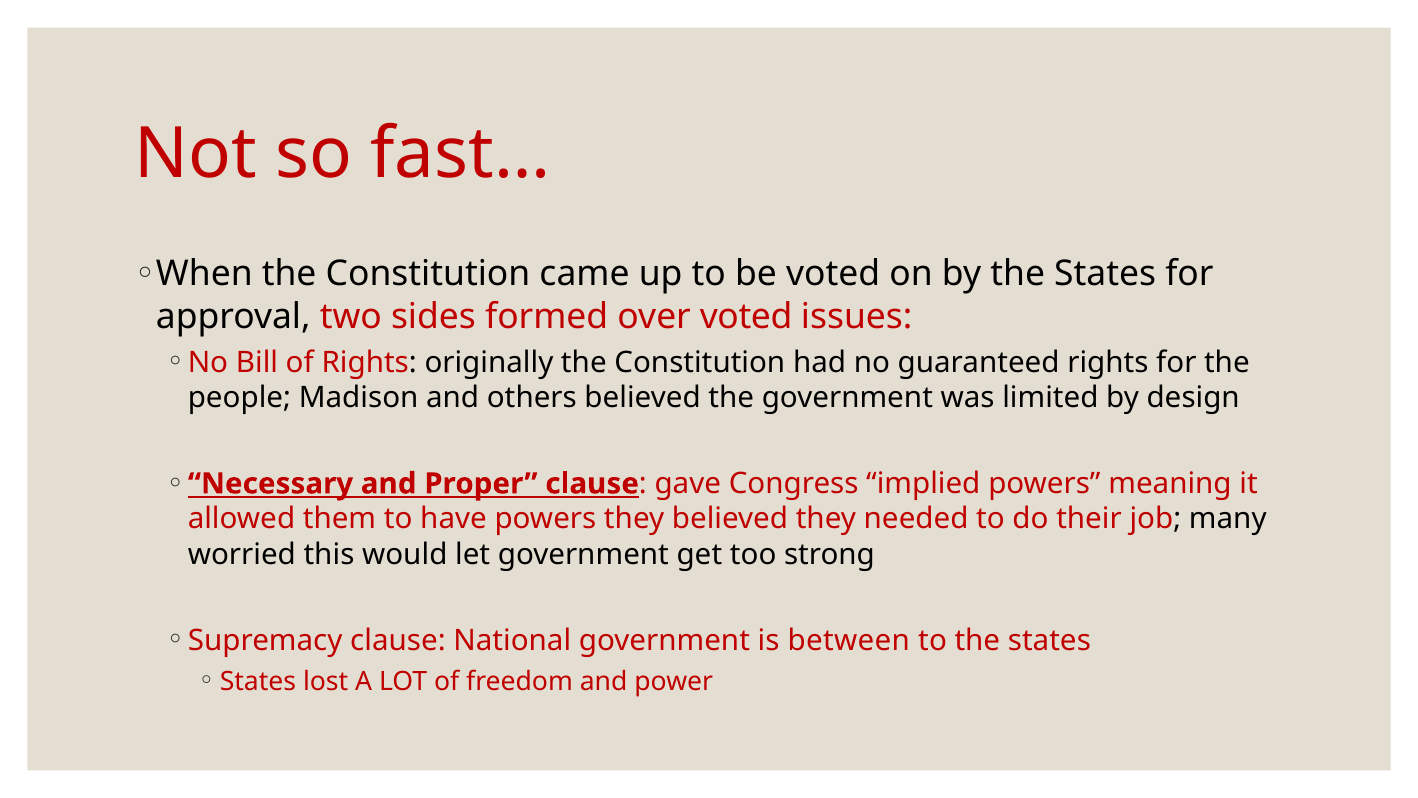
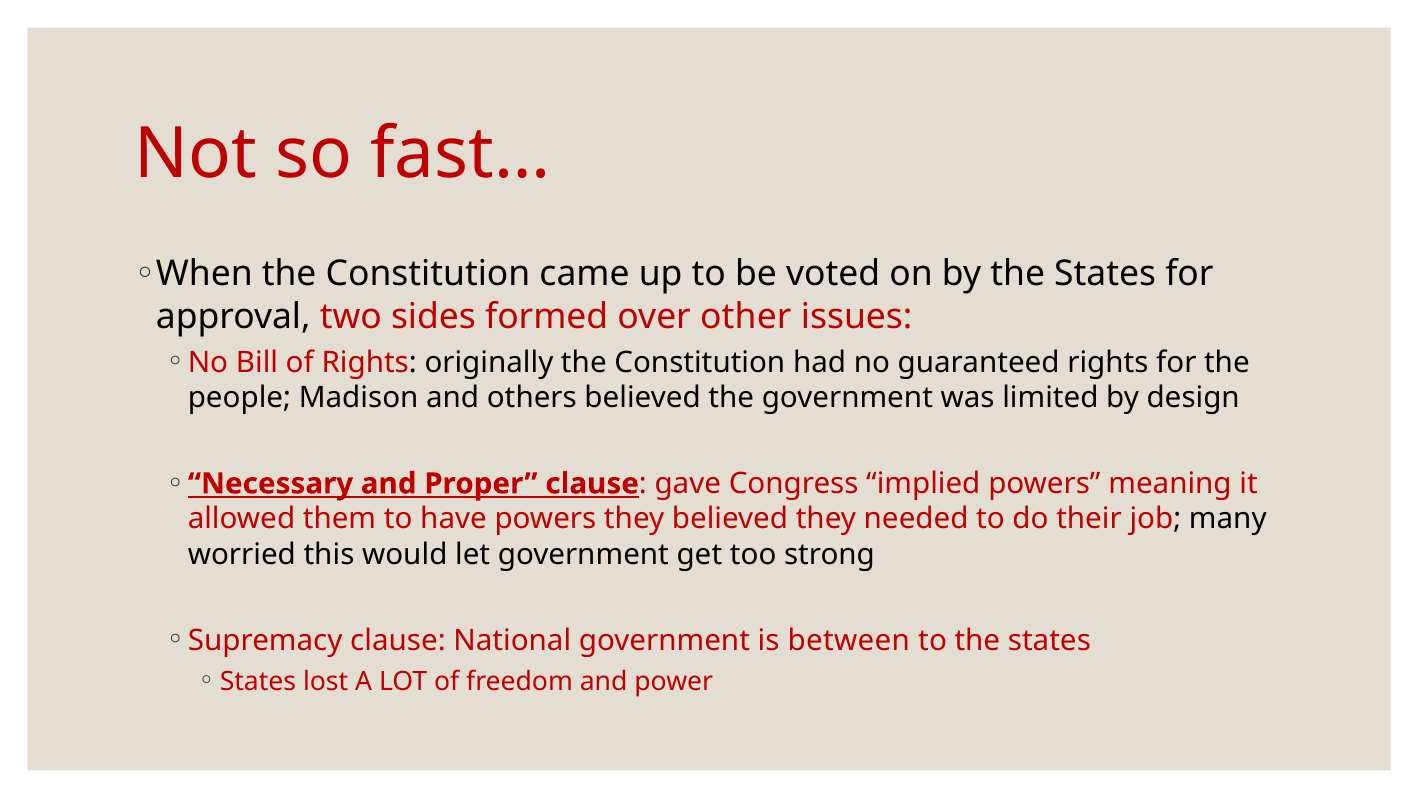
over voted: voted -> other
